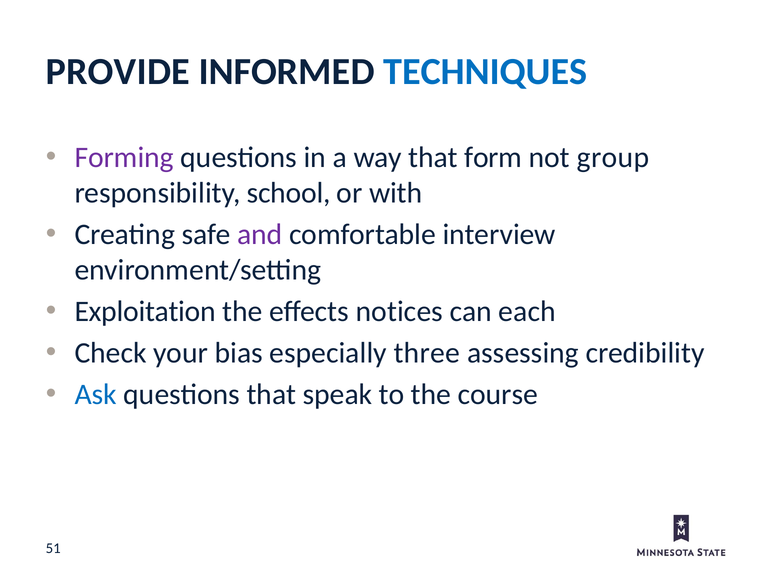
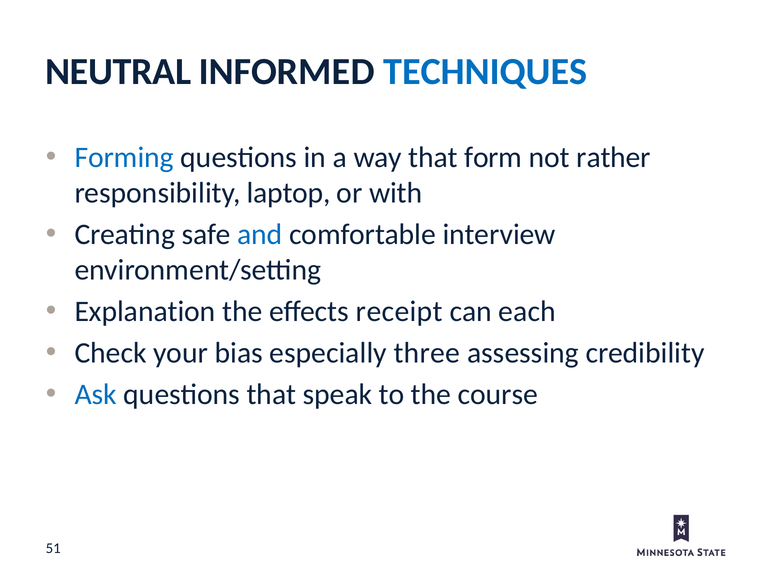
PROVIDE: PROVIDE -> NEUTRAL
Forming colour: purple -> blue
group: group -> rather
school: school -> laptop
and colour: purple -> blue
Exploitation: Exploitation -> Explanation
notices: notices -> receipt
